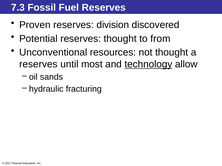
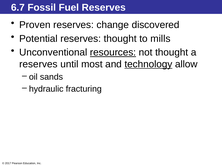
7.3: 7.3 -> 6.7
division: division -> change
from: from -> mills
resources underline: none -> present
